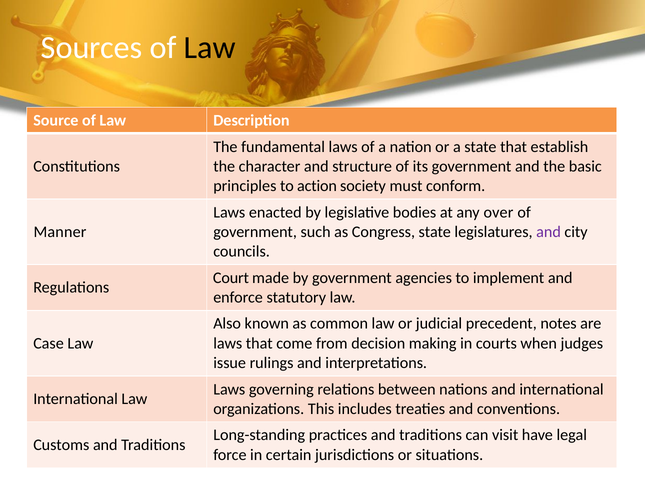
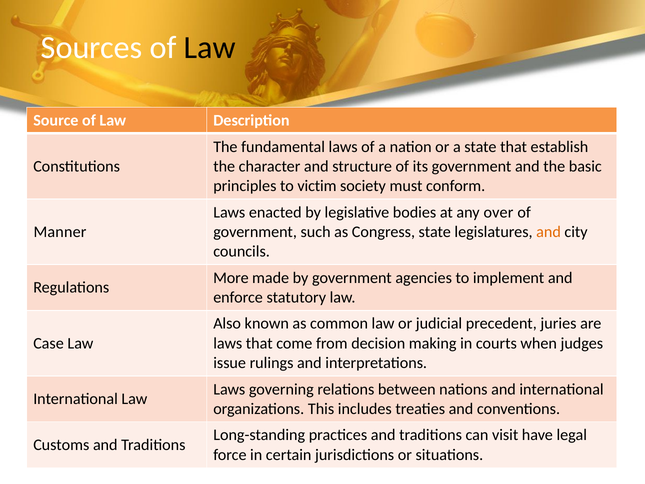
action: action -> victim
and at (549, 232) colour: purple -> orange
Court: Court -> More
notes: notes -> juries
